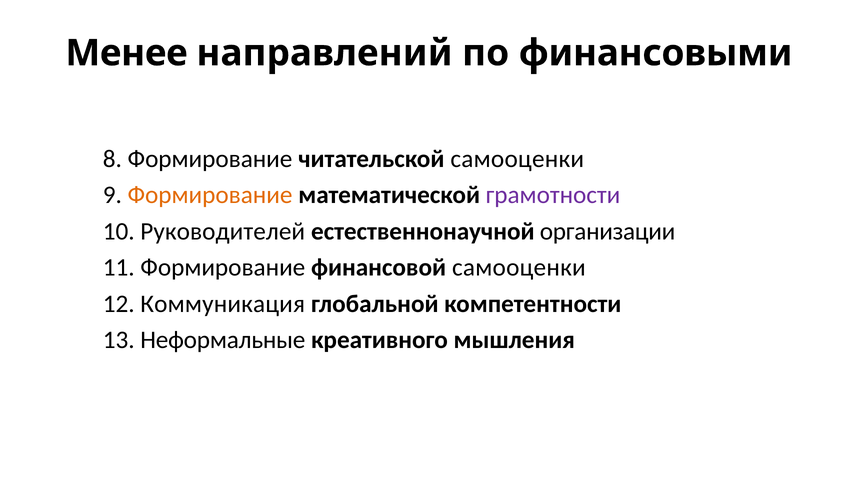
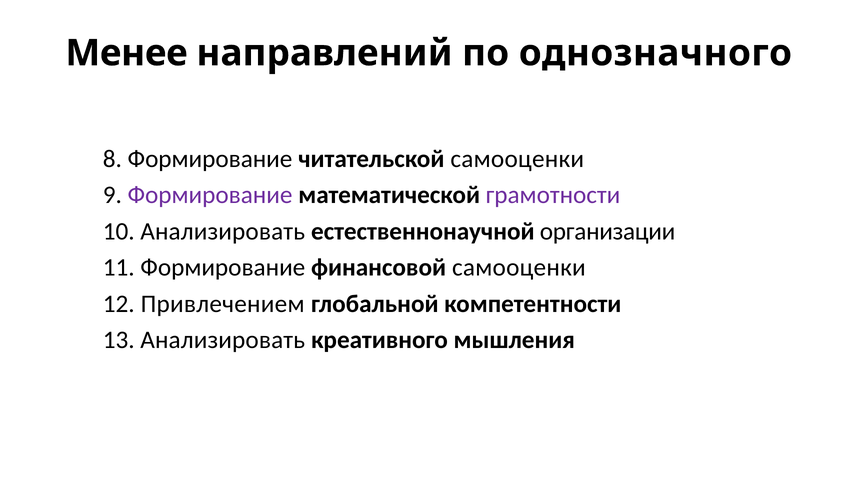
финансовыми: финансовыми -> однозначного
Формирование at (210, 195) colour: orange -> purple
10 Руководителей: Руководителей -> Анализировать
Коммуникация: Коммуникация -> Привлечением
13 Неформальные: Неформальные -> Анализировать
